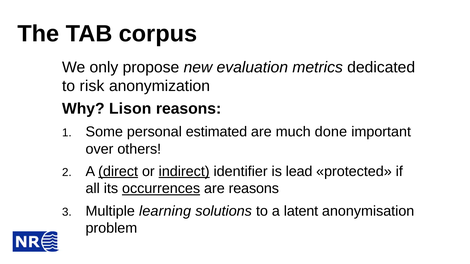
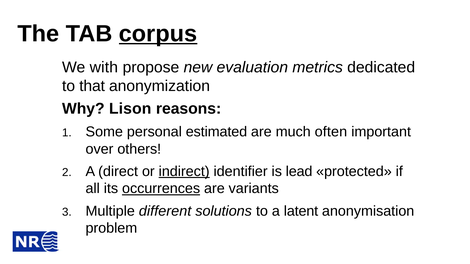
corpus underline: none -> present
only: only -> with
risk: risk -> that
done: done -> often
direct underline: present -> none
are reasons: reasons -> variants
learning: learning -> different
